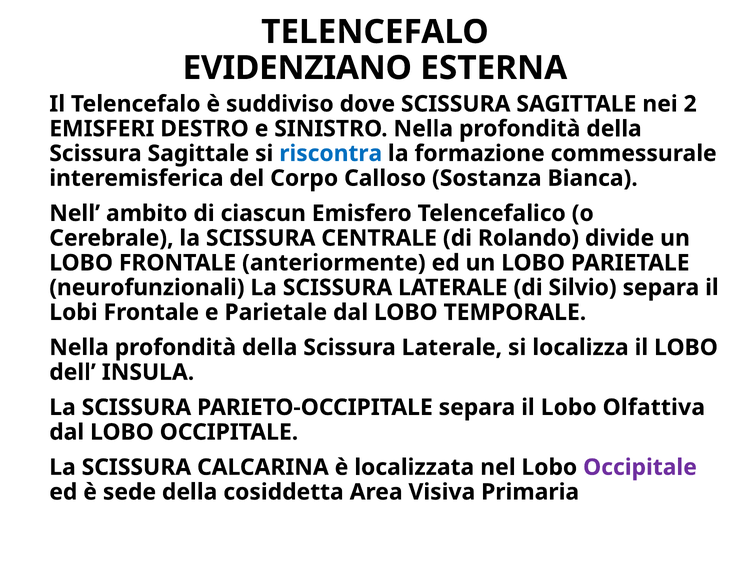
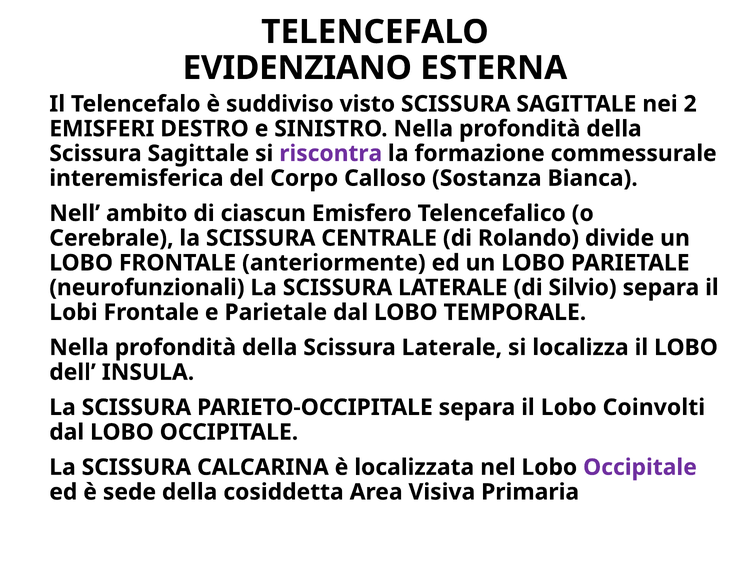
dove: dove -> visto
riscontra colour: blue -> purple
Olfattiva: Olfattiva -> Coinvolti
